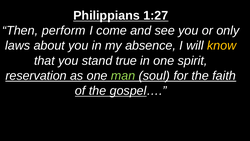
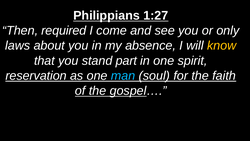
perform: perform -> required
true: true -> part
man colour: light green -> light blue
